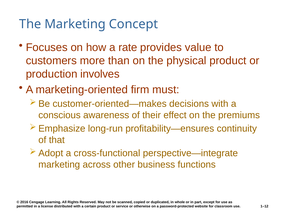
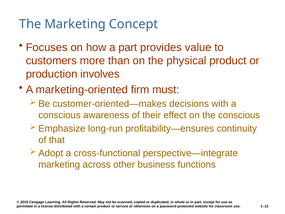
a rate: rate -> part
the premiums: premiums -> conscious
